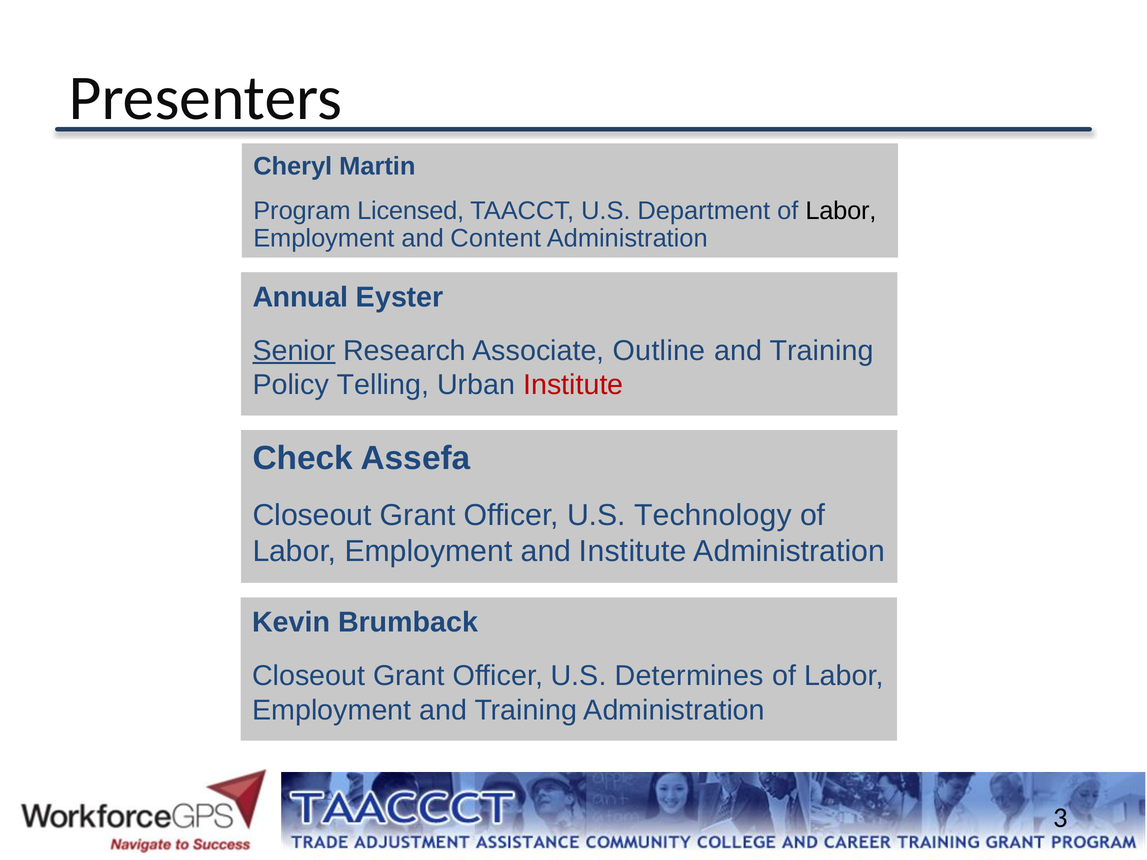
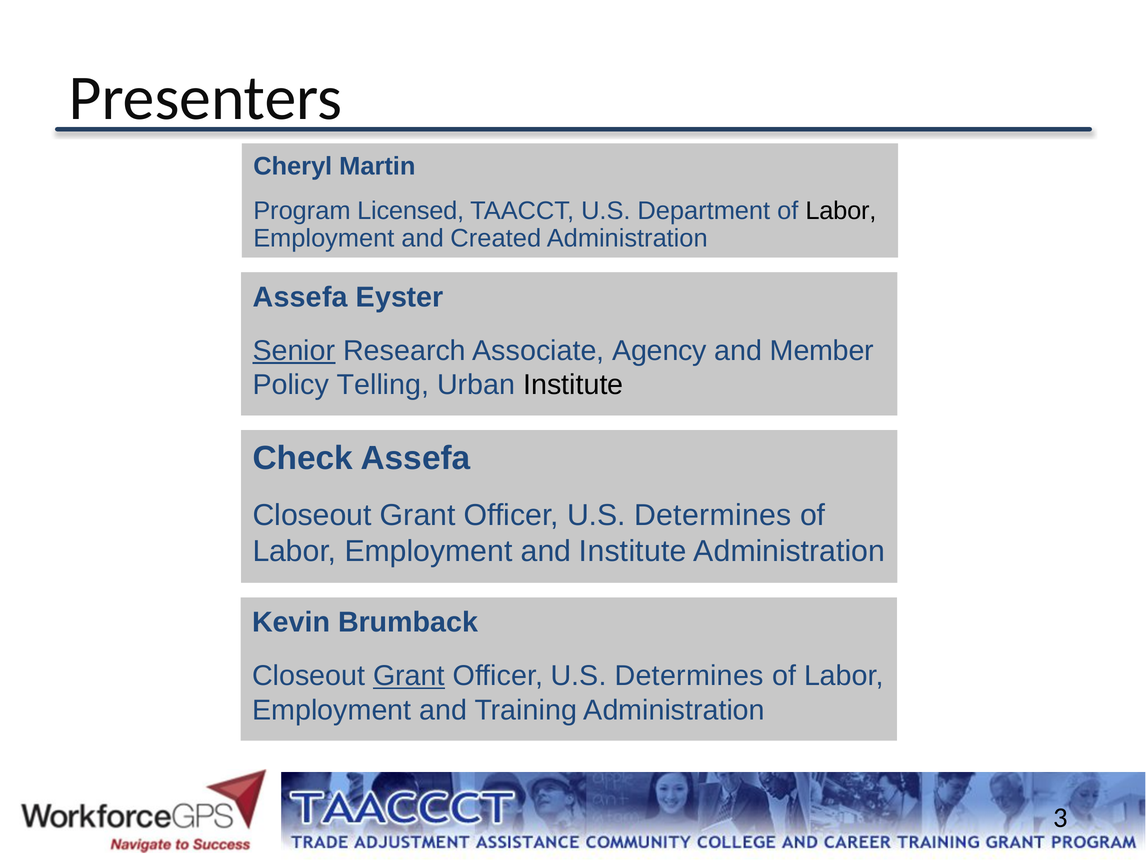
Content: Content -> Created
Annual at (300, 297): Annual -> Assefa
Outline: Outline -> Agency
Training at (822, 351): Training -> Member
Institute at (573, 385) colour: red -> black
Technology at (713, 515): Technology -> Determines
Grant at (409, 676) underline: none -> present
